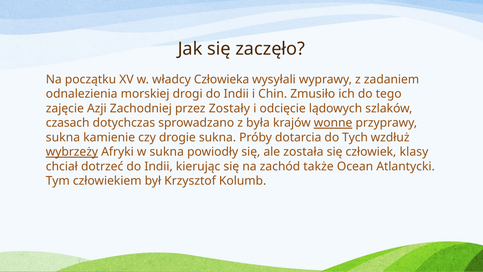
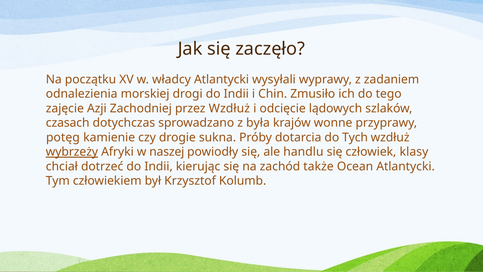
władcy Człowieka: Człowieka -> Atlantycki
przez Zostały: Zostały -> Wzdłuż
wonne underline: present -> none
sukna at (63, 137): sukna -> potęg
w sukna: sukna -> naszej
została: została -> handlu
